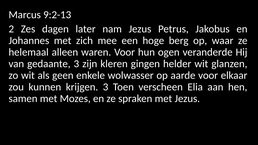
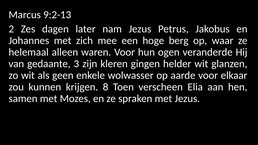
krijgen 3: 3 -> 8
